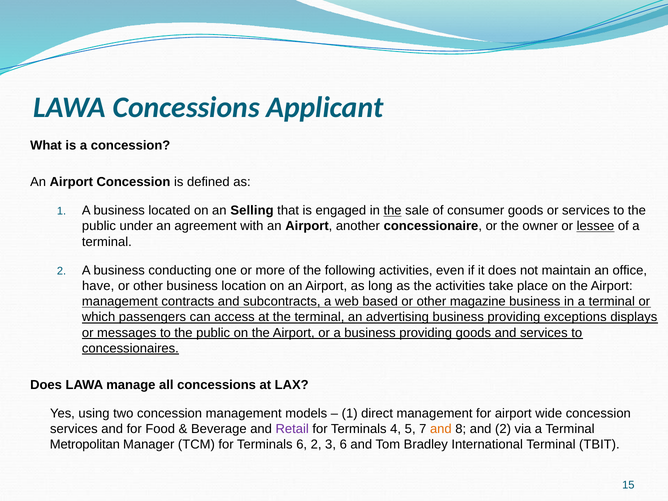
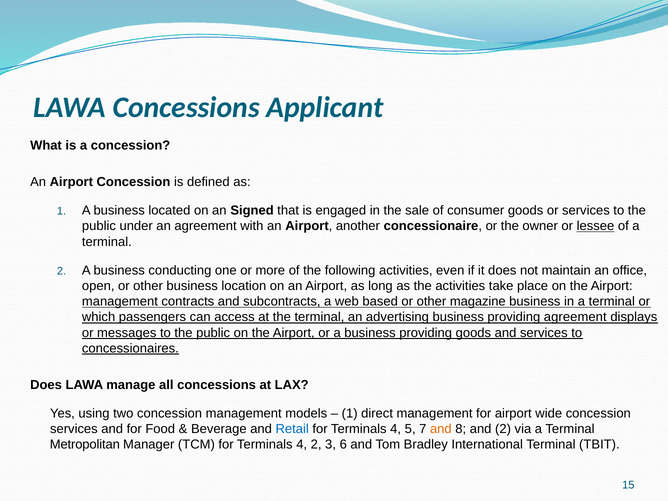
Selling: Selling -> Signed
the at (393, 211) underline: present -> none
have: have -> open
providing exceptions: exceptions -> agreement
Retail colour: purple -> blue
TCM for Terminals 6: 6 -> 4
